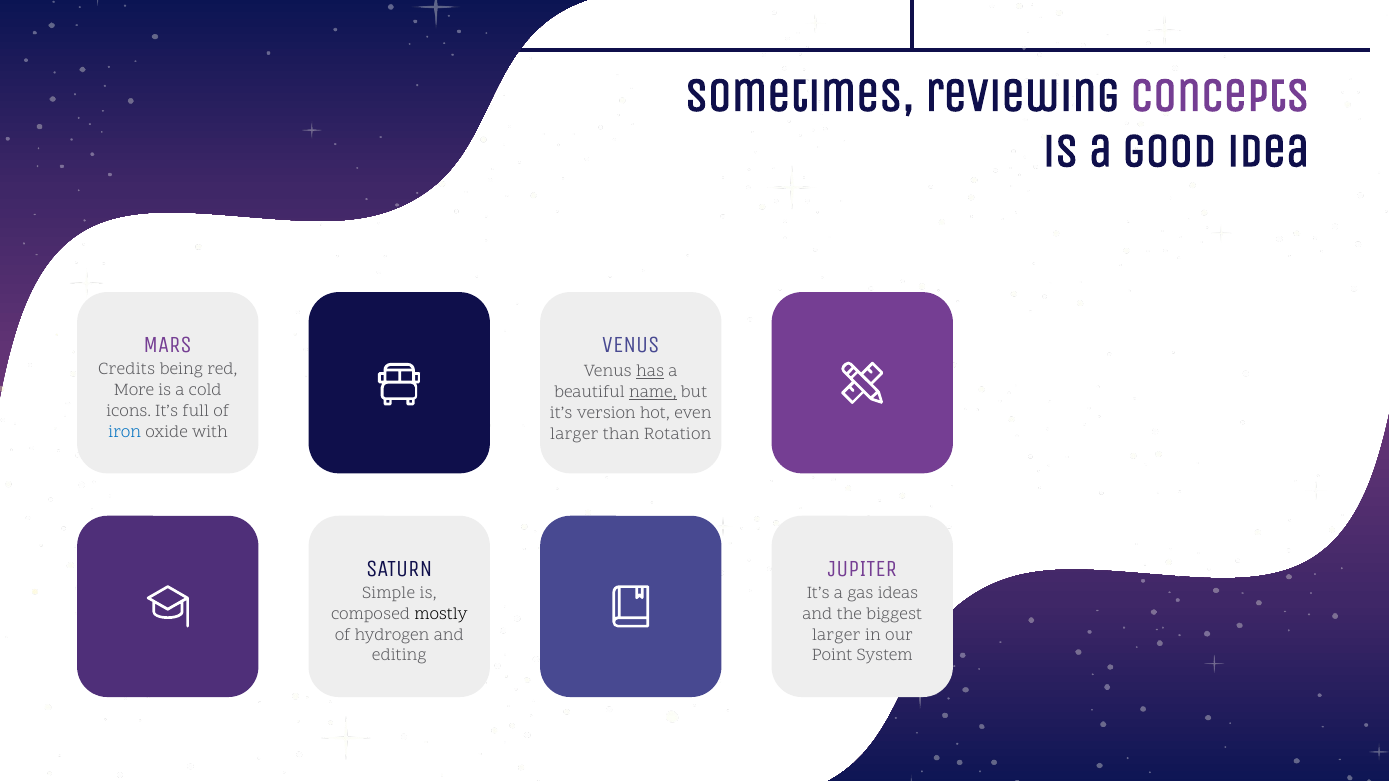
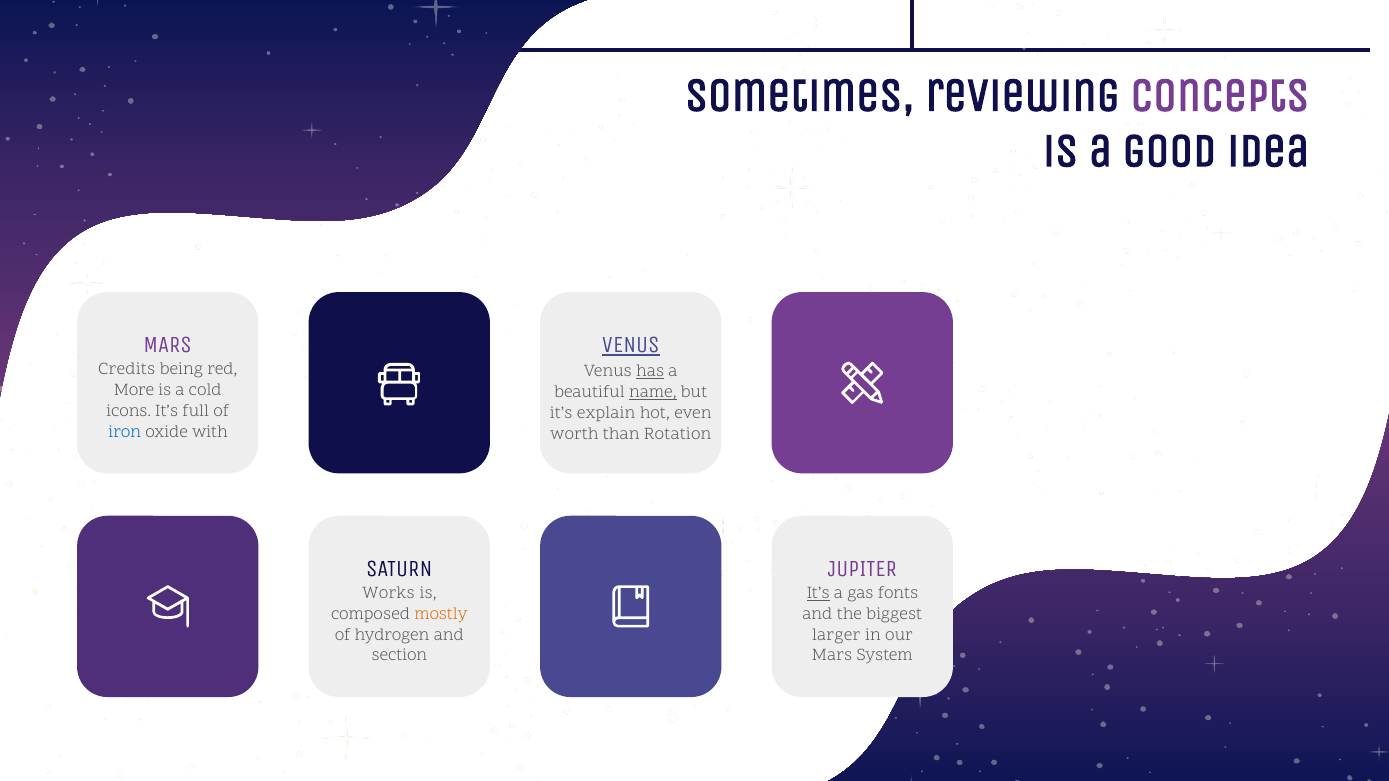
VENUS at (631, 345) underline: none -> present
version: version -> explain
larger at (574, 434): larger -> worth
Simple: Simple -> Works
It’s at (818, 593) underline: none -> present
ideas: ideas -> fonts
mostly colour: black -> orange
editing: editing -> section
Point at (832, 656): Point -> Mars
